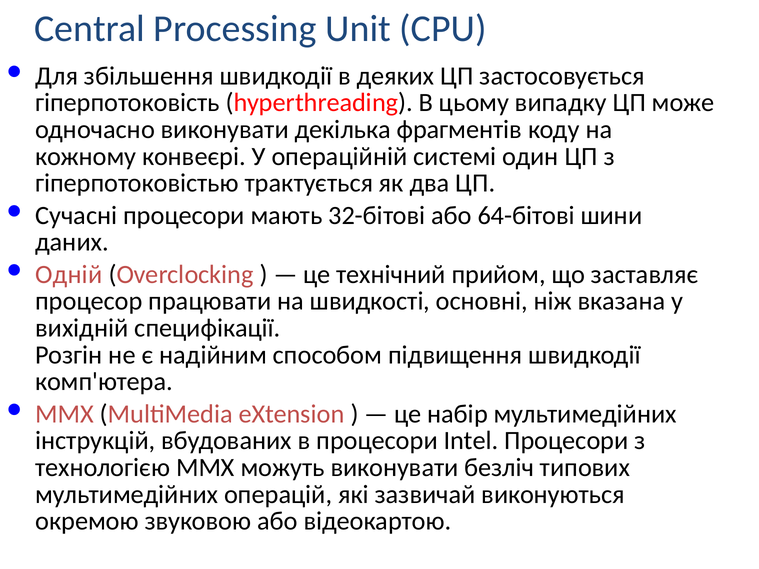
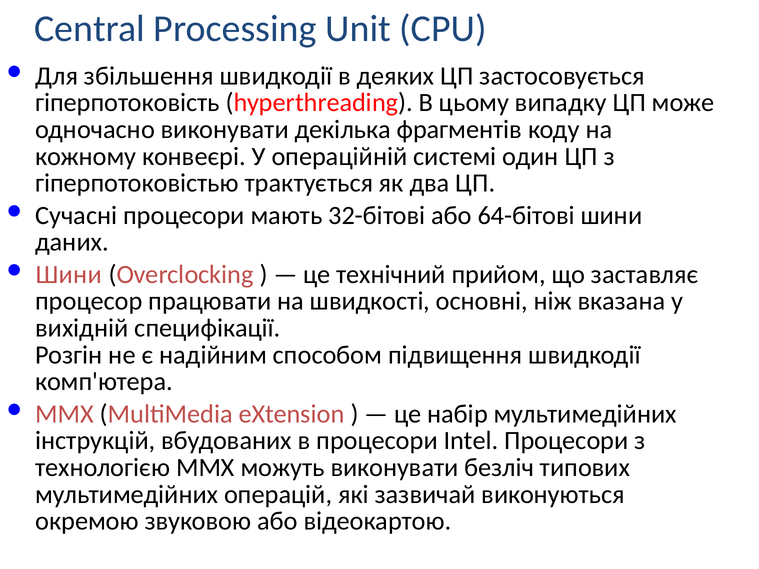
Одній at (69, 274): Одній -> Шини
